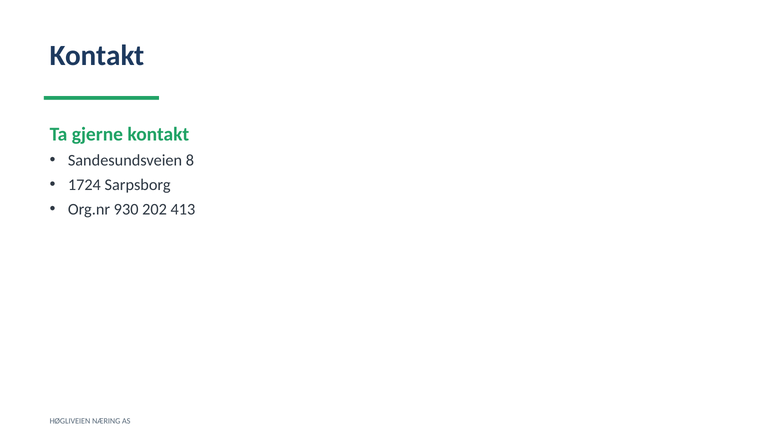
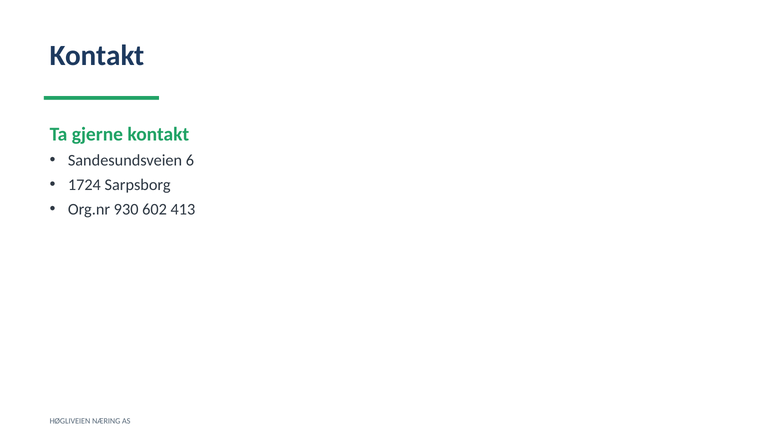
8: 8 -> 6
202: 202 -> 602
